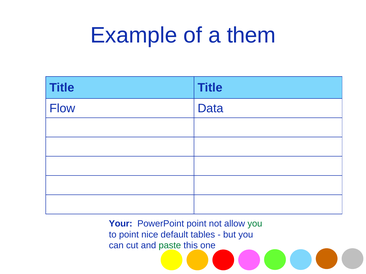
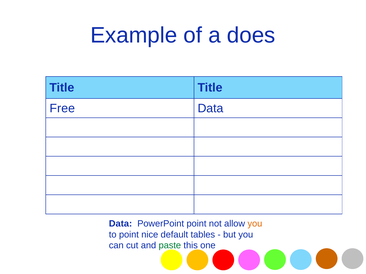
them: them -> does
Flow: Flow -> Free
Your at (121, 224): Your -> Data
you at (255, 224) colour: green -> orange
